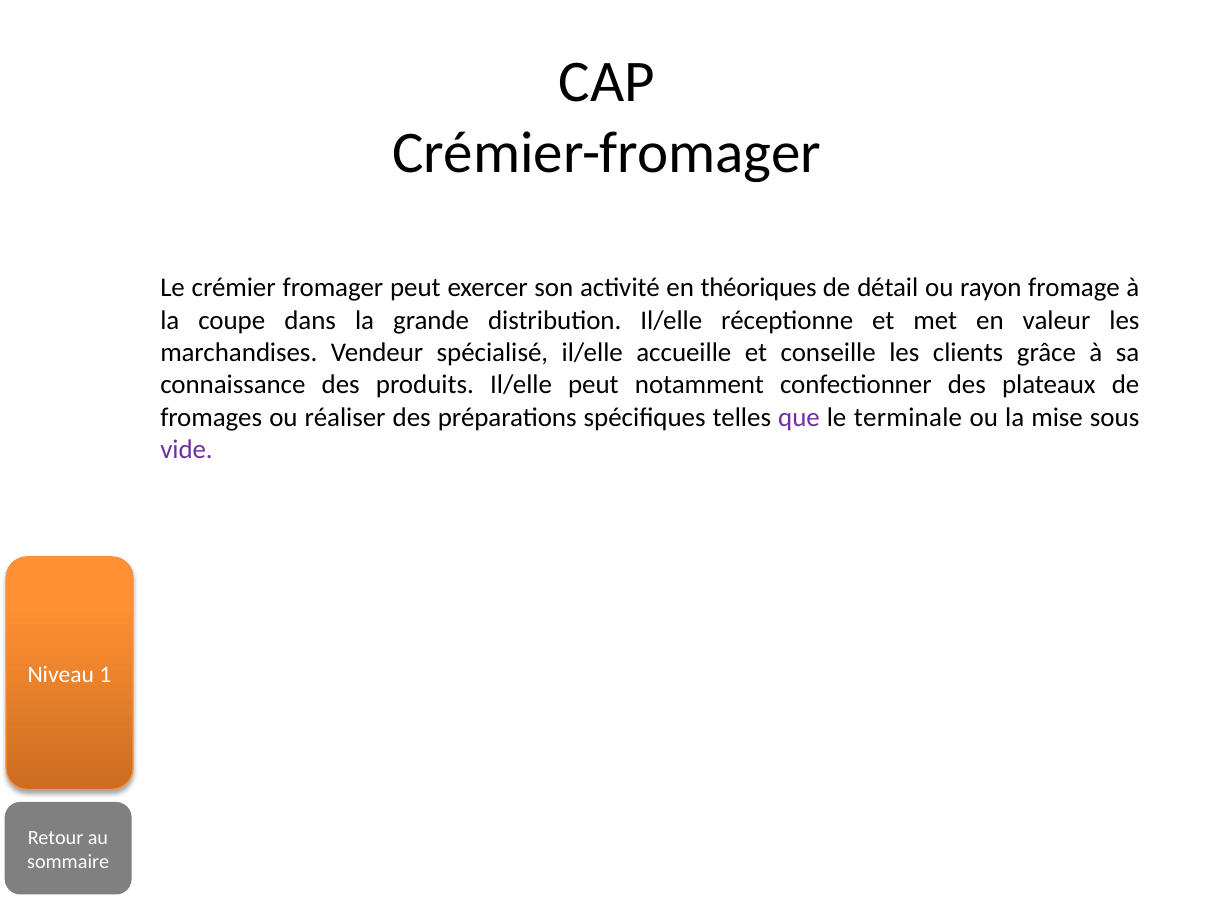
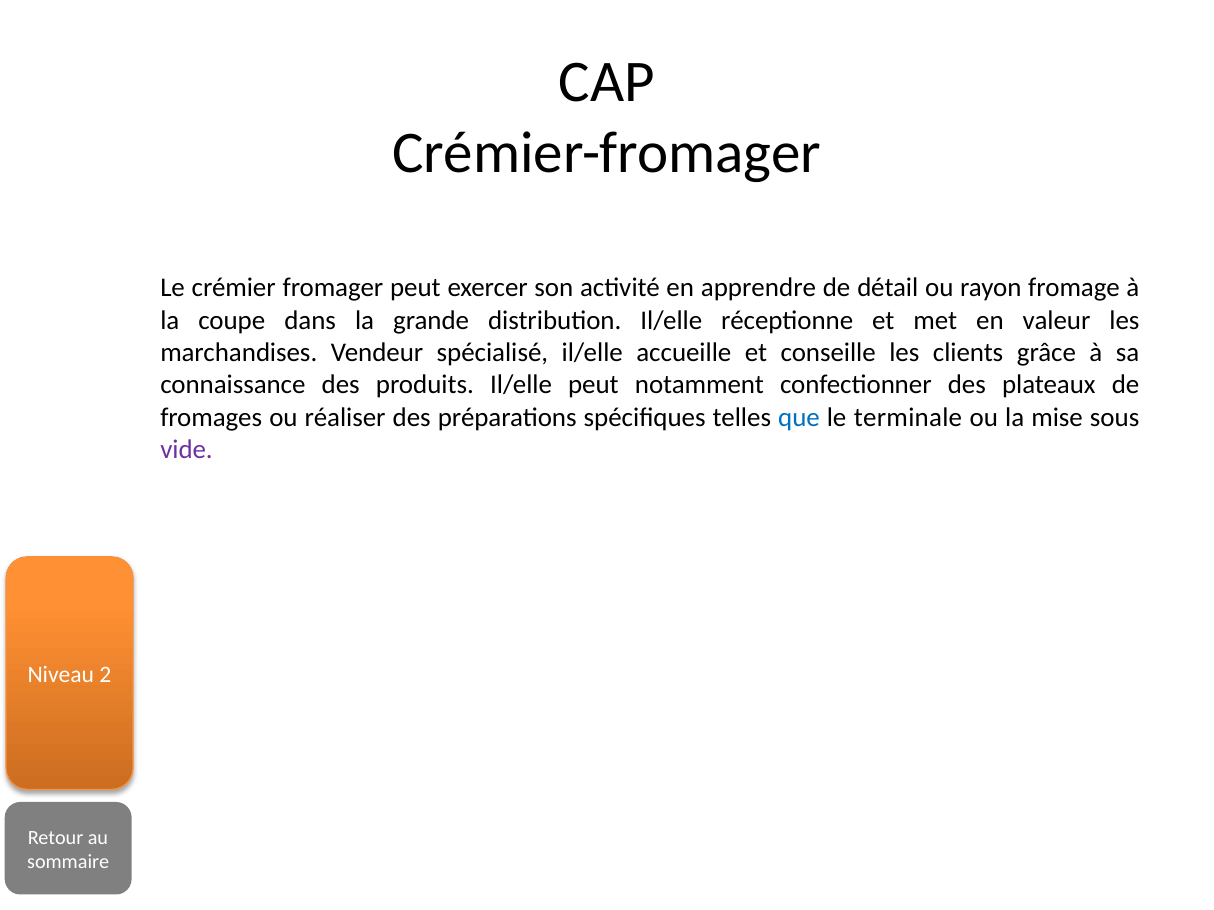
théoriques: théoriques -> apprendre
que colour: purple -> blue
1: 1 -> 2
